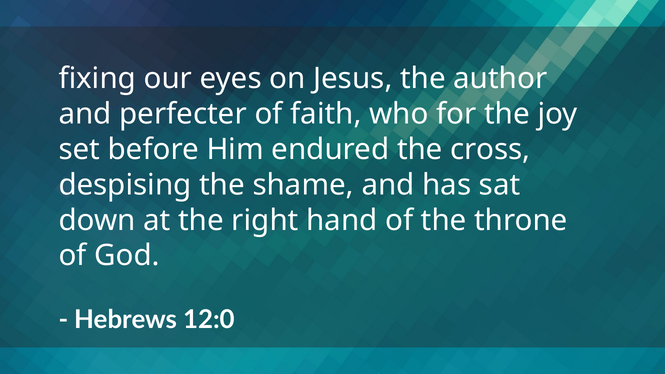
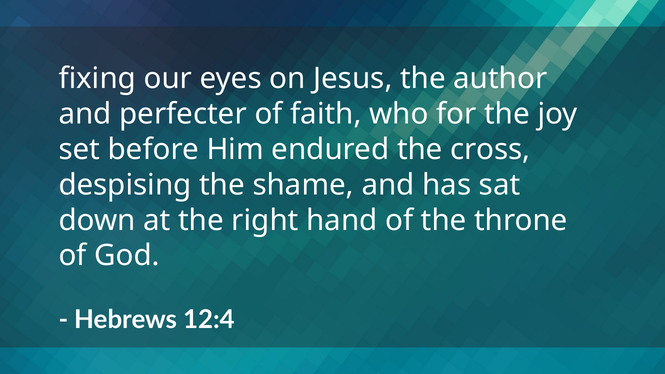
12:0: 12:0 -> 12:4
